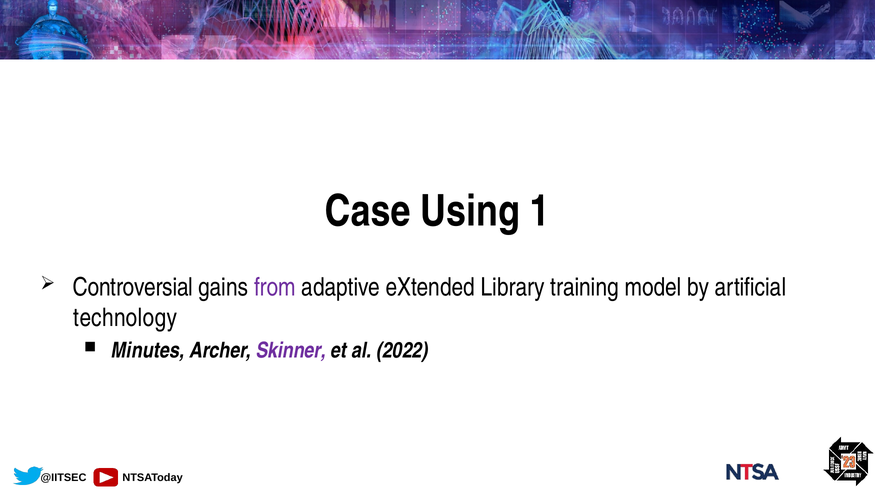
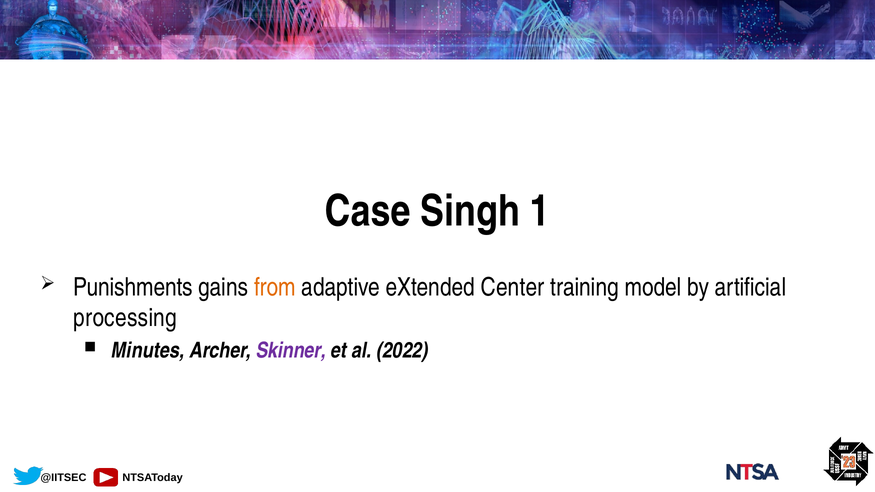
Using: Using -> Singh
Controversial: Controversial -> Punishments
from colour: purple -> orange
Library: Library -> Center
technology: technology -> processing
